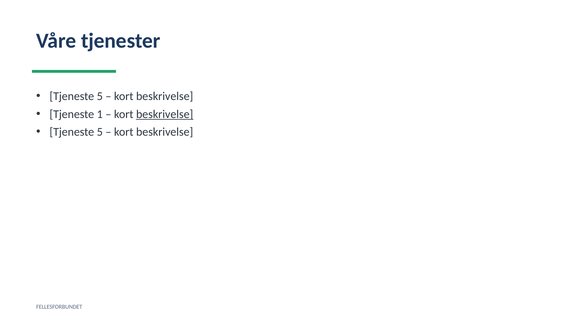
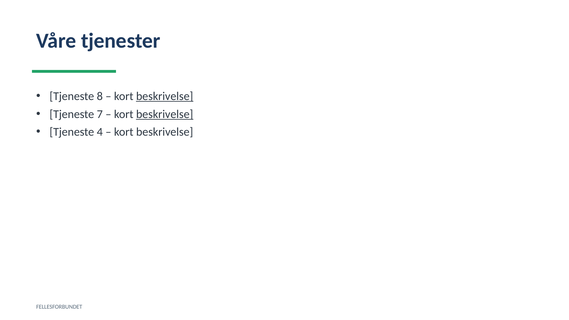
5 at (100, 96): 5 -> 8
beskrivelse at (165, 96) underline: none -> present
1: 1 -> 7
5 at (100, 132): 5 -> 4
